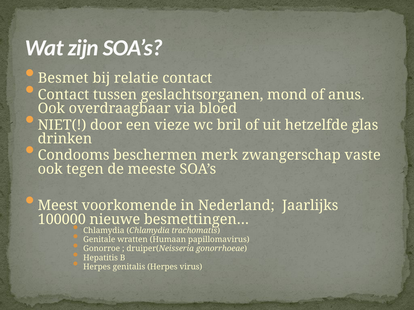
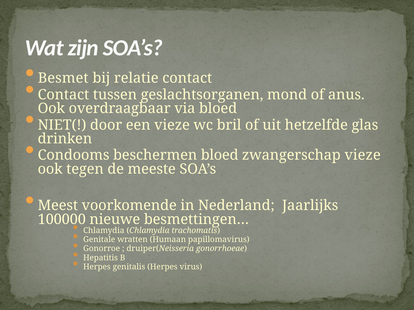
beschermen merk: merk -> bloed
zwangerschap vaste: vaste -> vieze
